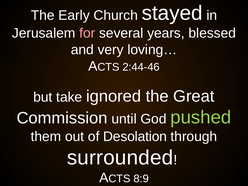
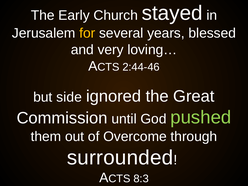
for colour: pink -> yellow
take: take -> side
Desolation: Desolation -> Overcome
8:9: 8:9 -> 8:3
